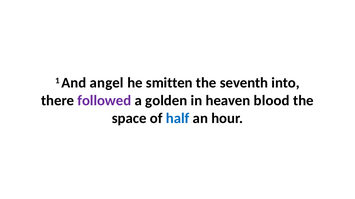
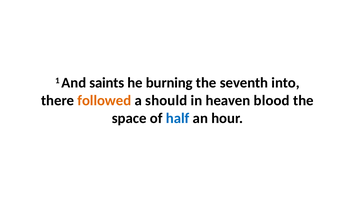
angel: angel -> saints
smitten: smitten -> burning
followed colour: purple -> orange
golden: golden -> should
